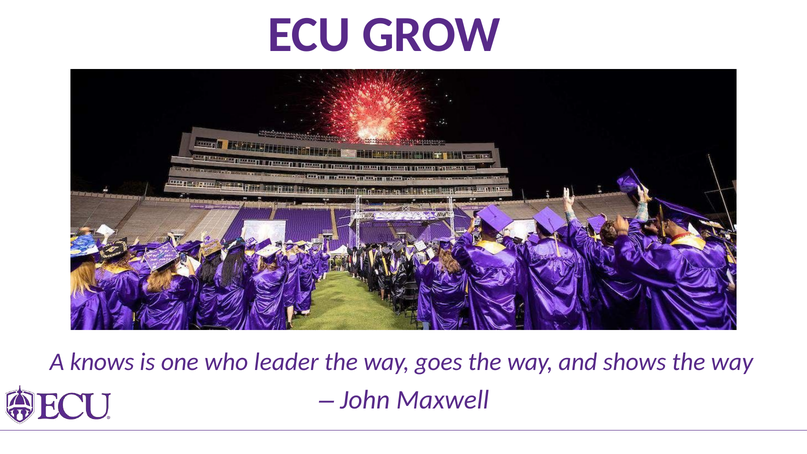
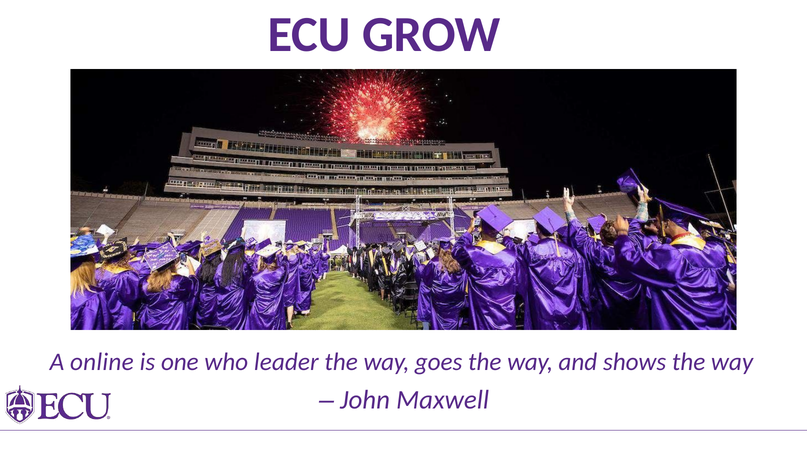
knows: knows -> online
